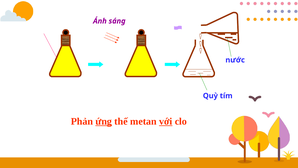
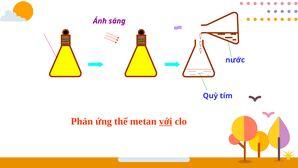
ứng underline: present -> none
